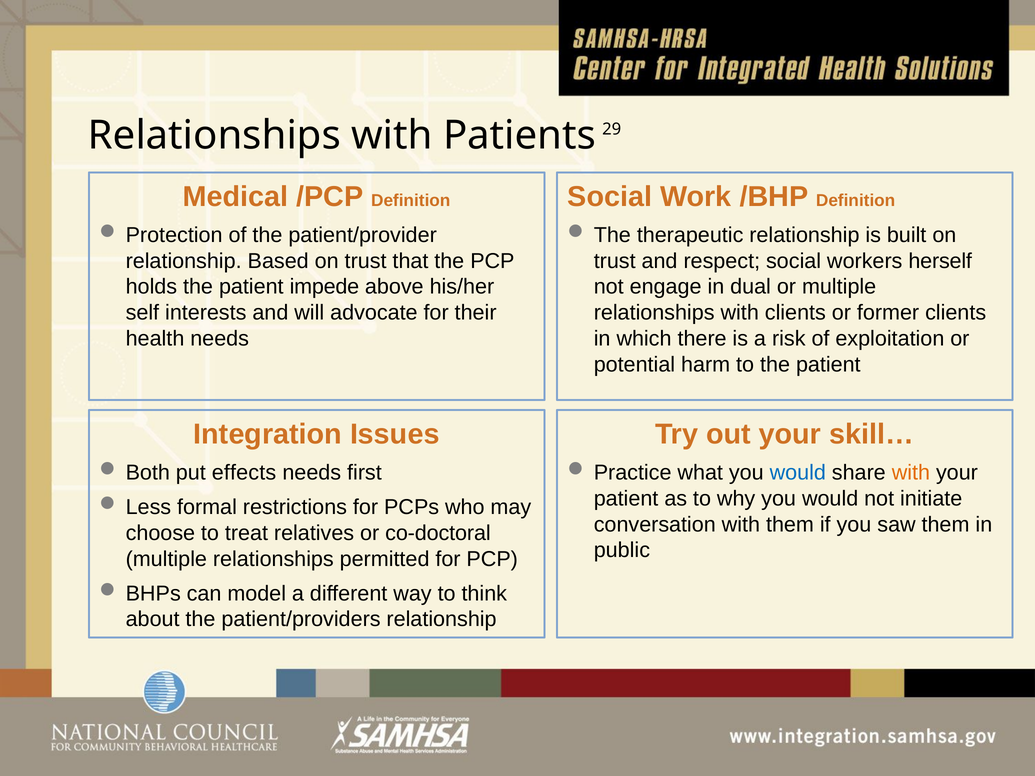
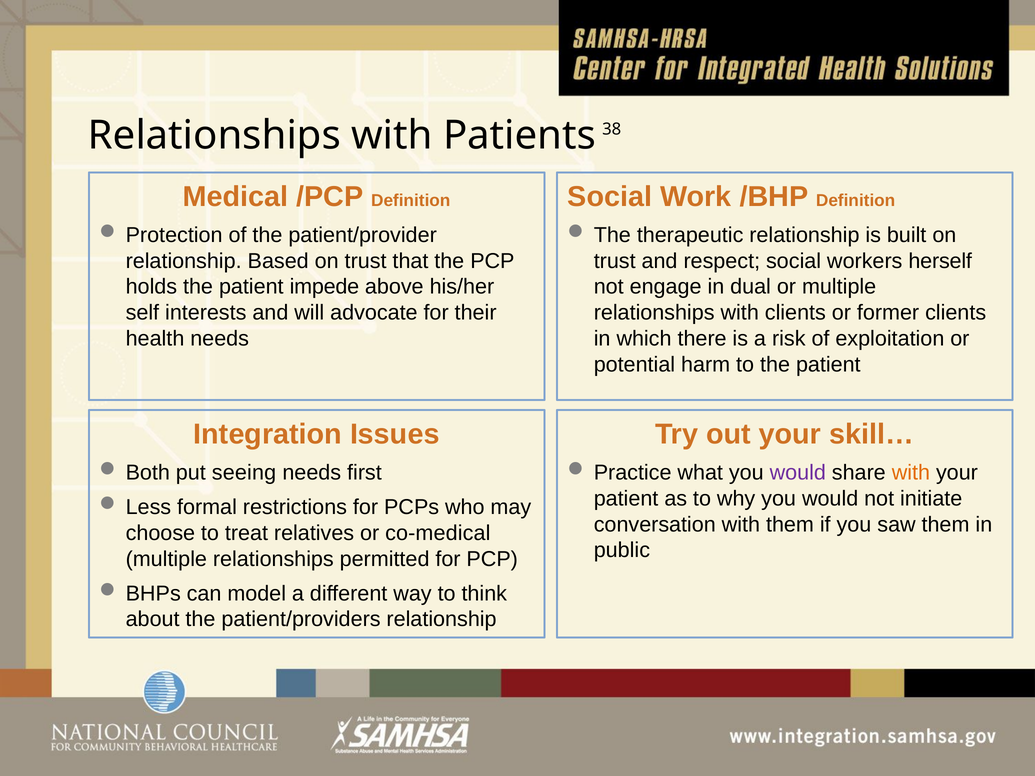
29: 29 -> 38
effects: effects -> seeing
would at (798, 473) colour: blue -> purple
co-doctoral: co-doctoral -> co-medical
